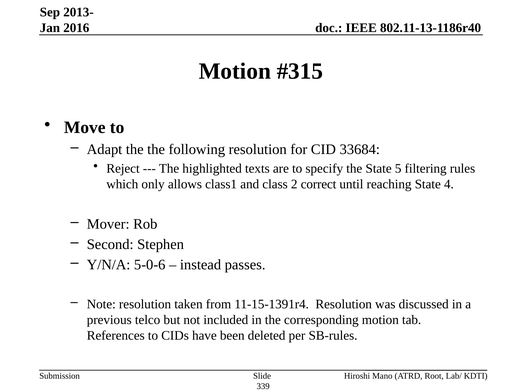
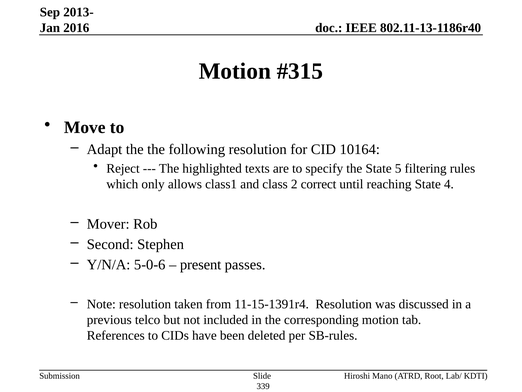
33684: 33684 -> 10164
instead: instead -> present
